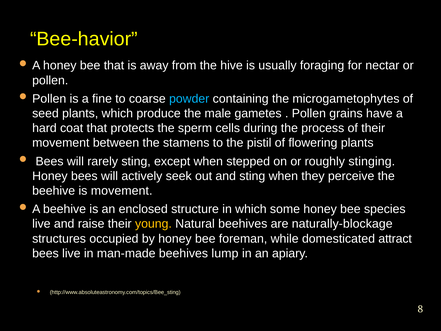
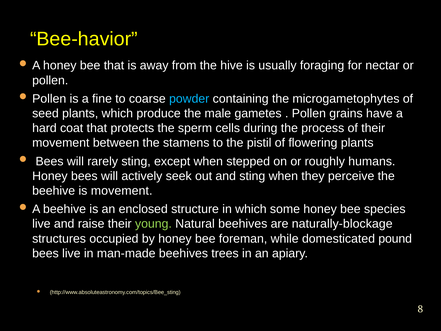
stinging: stinging -> humans
young colour: yellow -> light green
attract: attract -> pound
lump: lump -> trees
